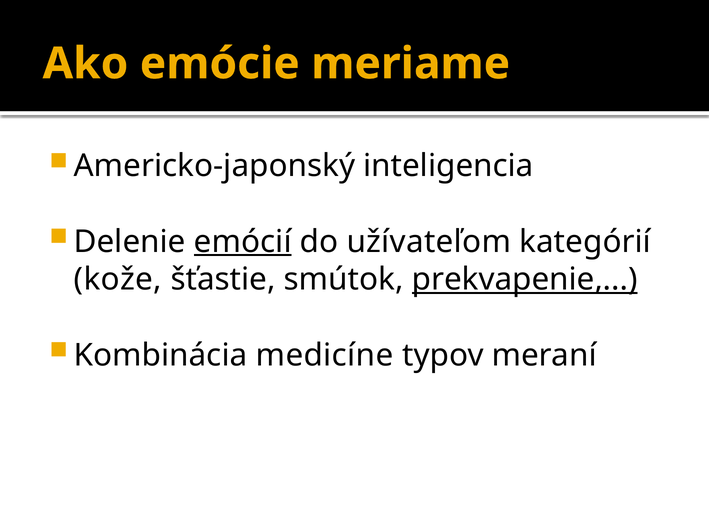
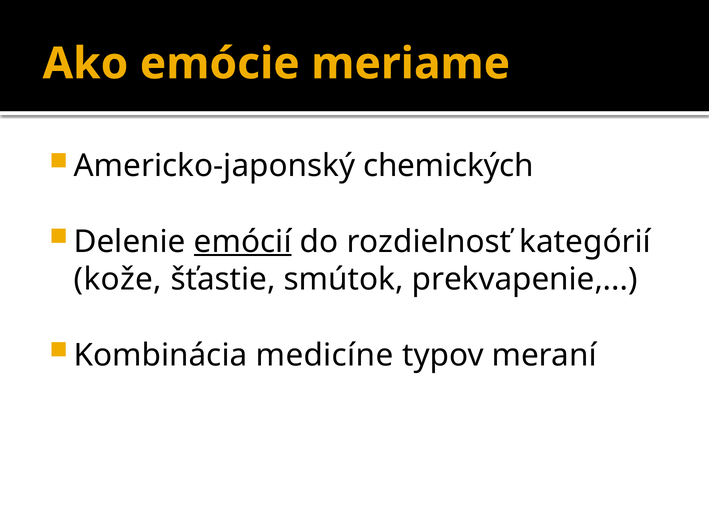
inteligencia: inteligencia -> chemických
užívateľom: užívateľom -> rozdielnosť
prekvapenie underline: present -> none
